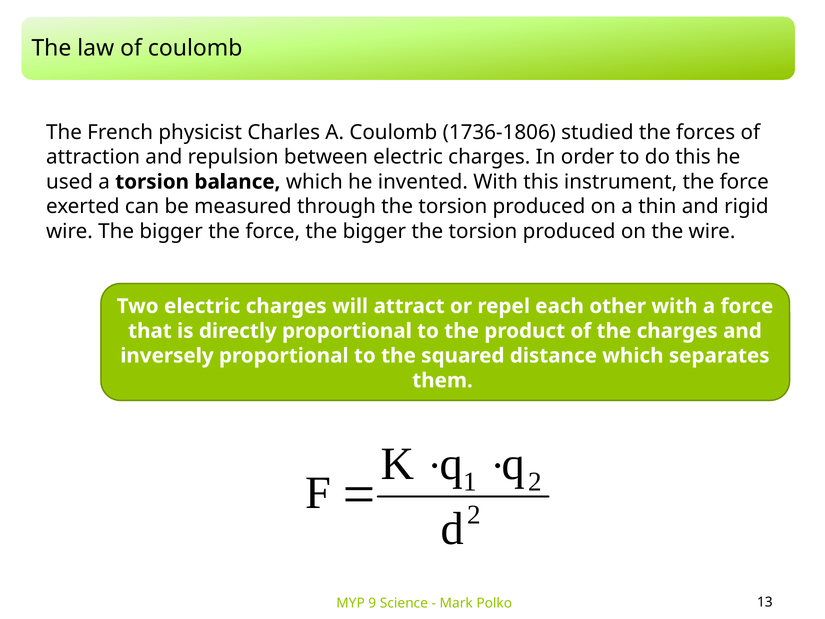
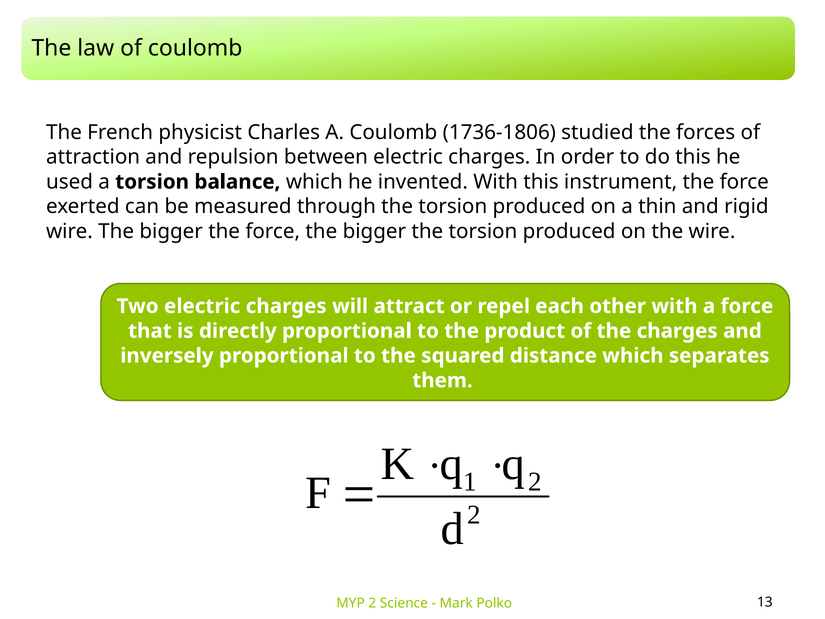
MYP 9: 9 -> 2
